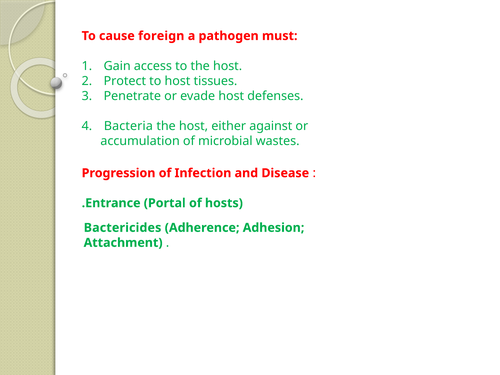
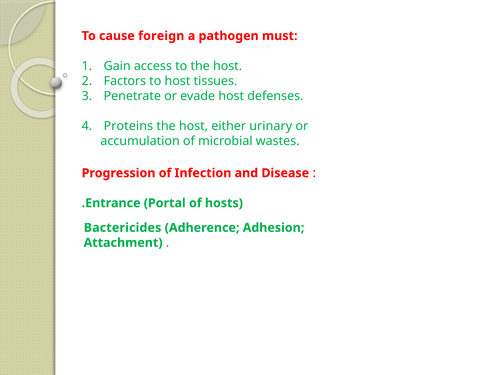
Protect: Protect -> Factors
Bacteria: Bacteria -> Proteins
against: against -> urinary
